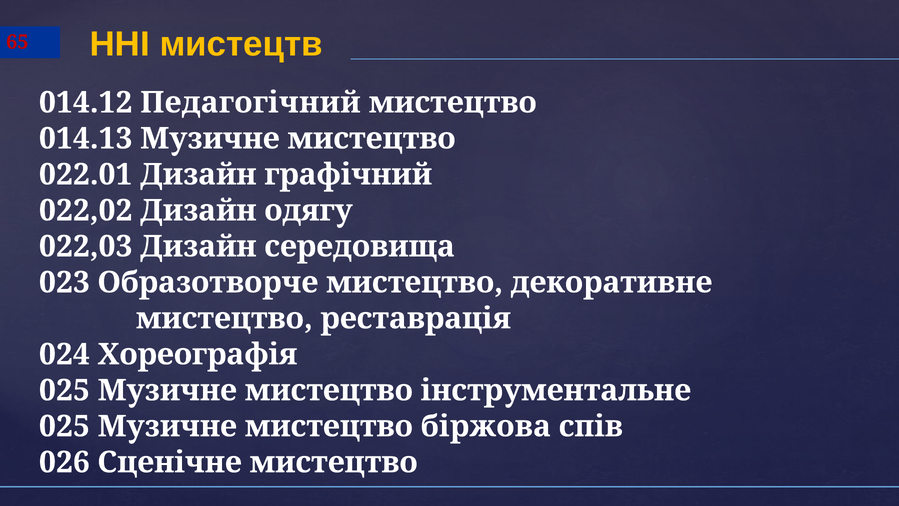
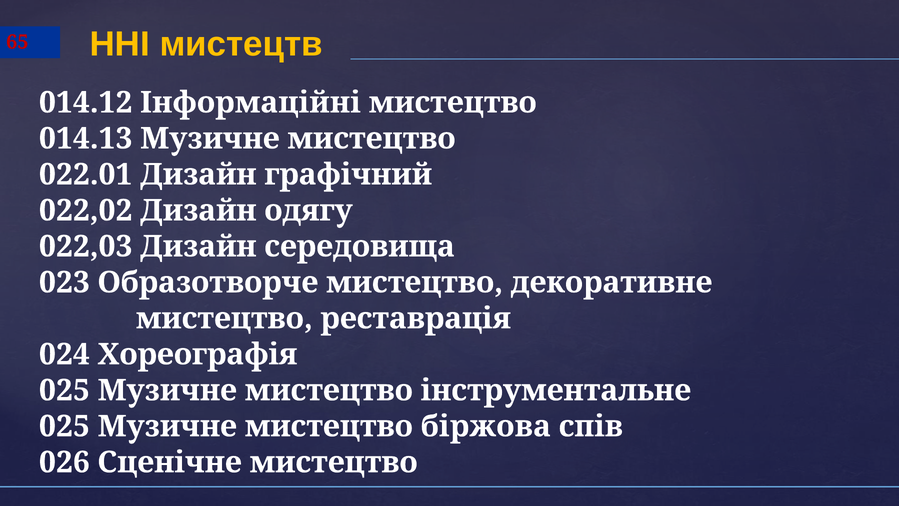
Педагогічний: Педагогічний -> Інформаційні
